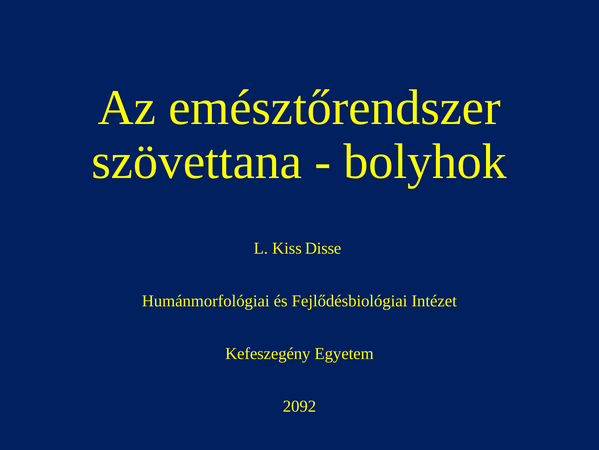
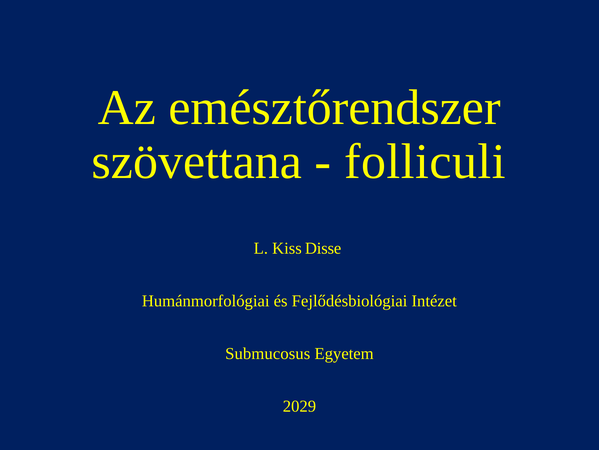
bolyhok: bolyhok -> folliculi
Kefeszegény: Kefeszegény -> Submucosus
2092: 2092 -> 2029
